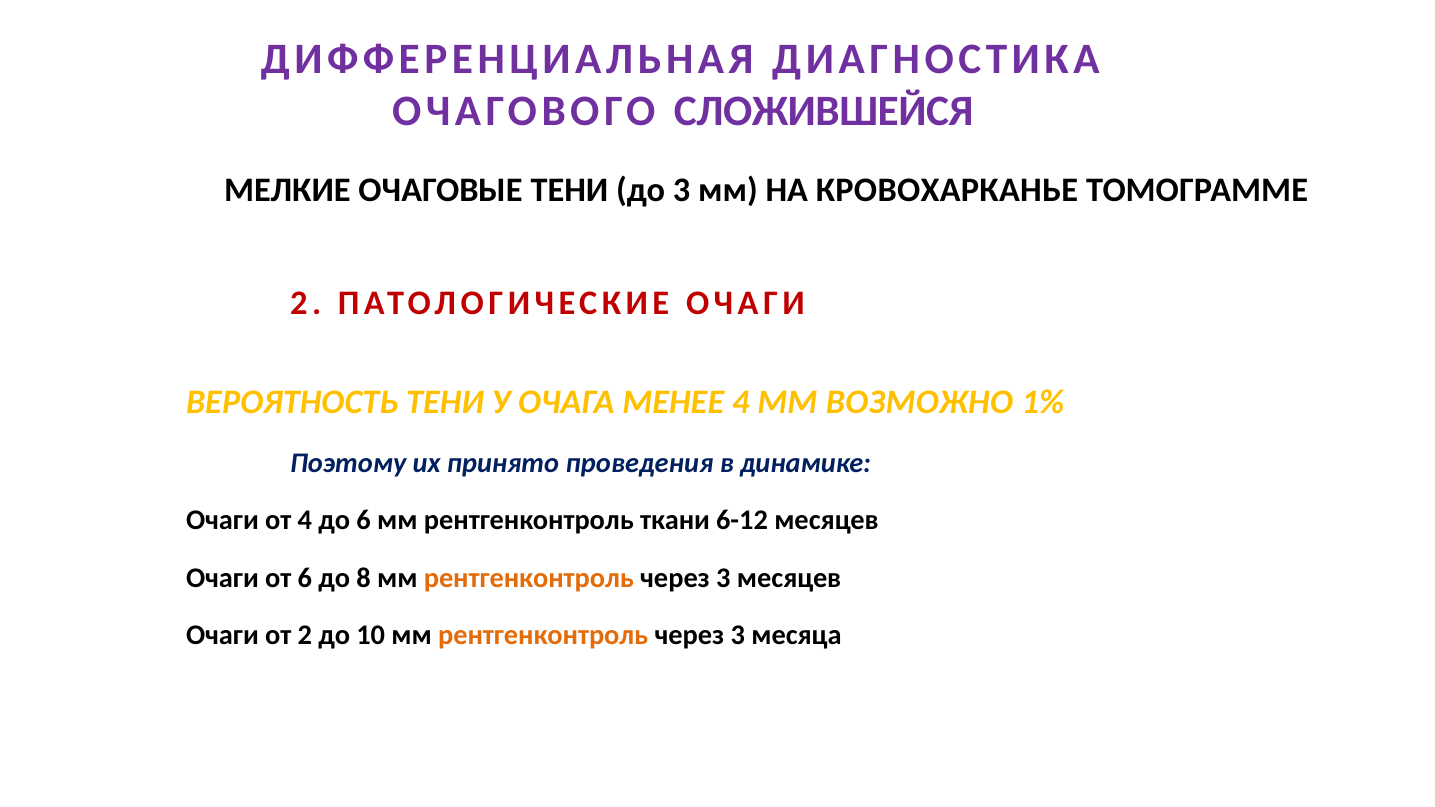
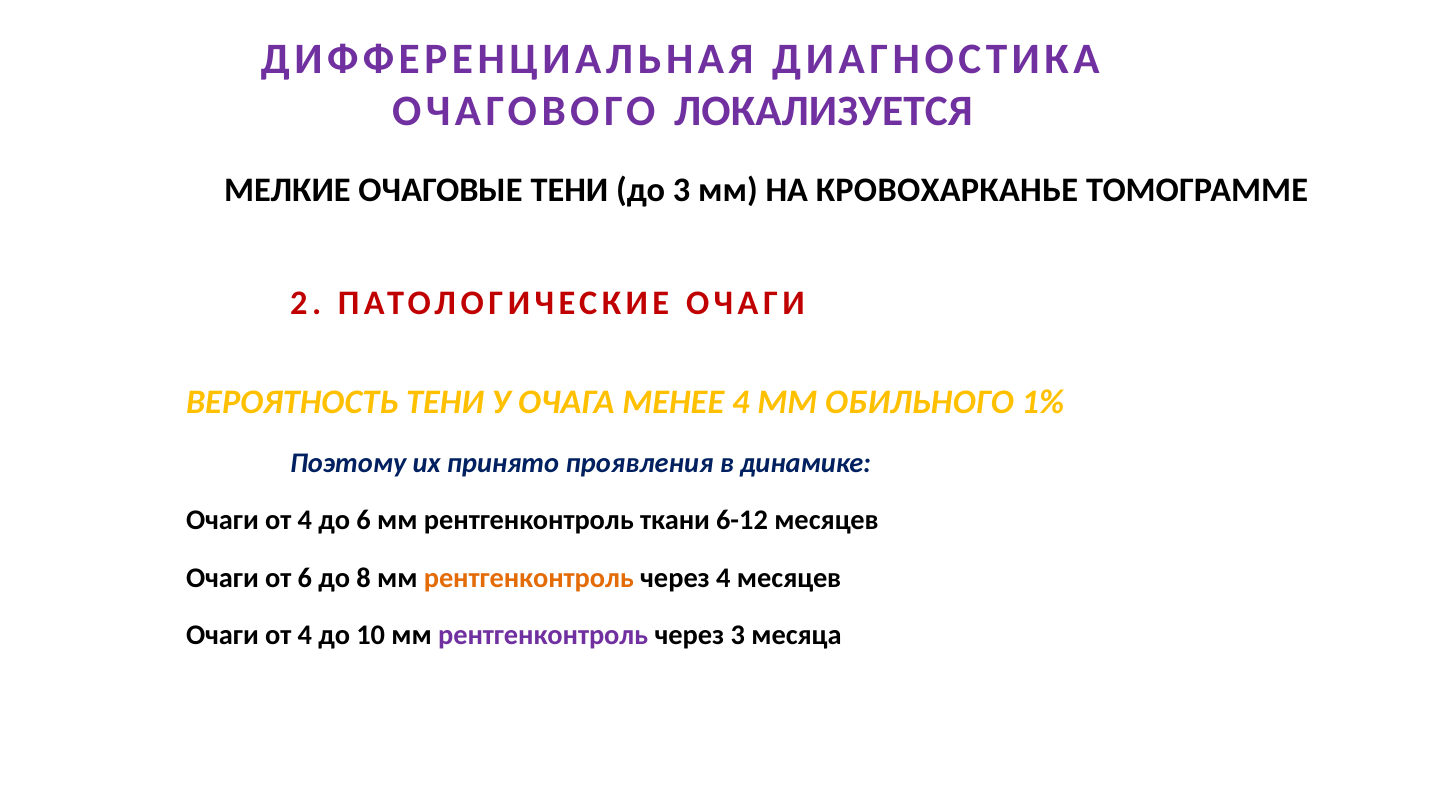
СЛОЖИВШЕЙСЯ: СЛОЖИВШЕЙСЯ -> ЛОКАЛИЗУЕТСЯ
ВОЗМОЖНО: ВОЗМОЖНО -> ОБИЛЬНОГО
проведения: проведения -> проявления
3 at (723, 578): 3 -> 4
2 at (305, 636): 2 -> 4
рентгенконтроль at (543, 636) colour: orange -> purple
